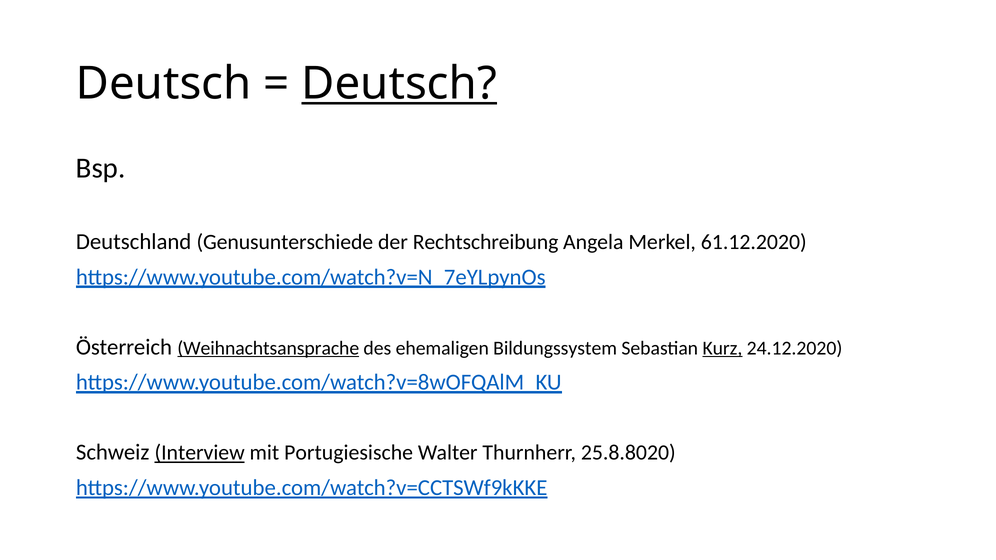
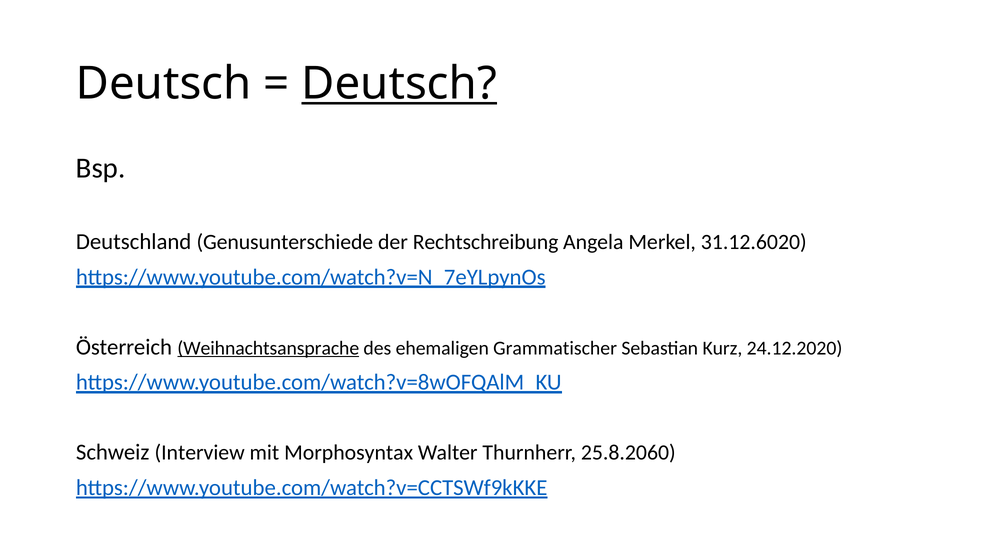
61.12.2020: 61.12.2020 -> 31.12.6020
Bildungssystem: Bildungssystem -> Grammatischer
Kurz underline: present -> none
Interview underline: present -> none
Portugiesische: Portugiesische -> Morphosyntax
25.8.8020: 25.8.8020 -> 25.8.2060
